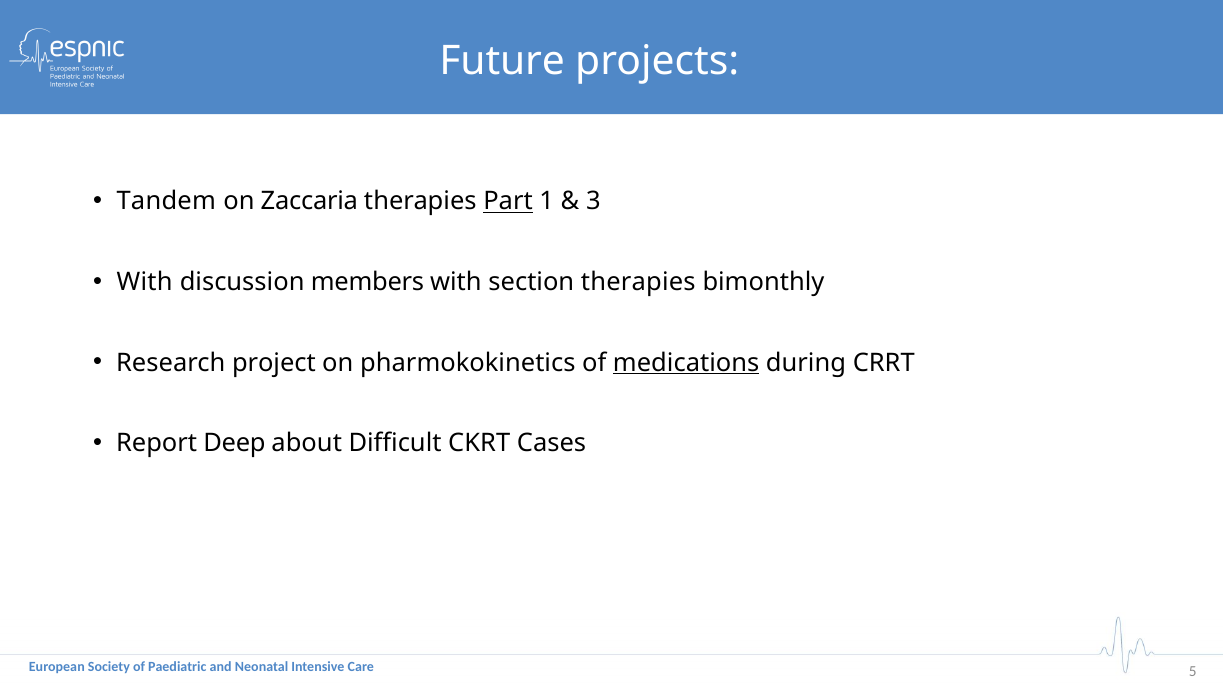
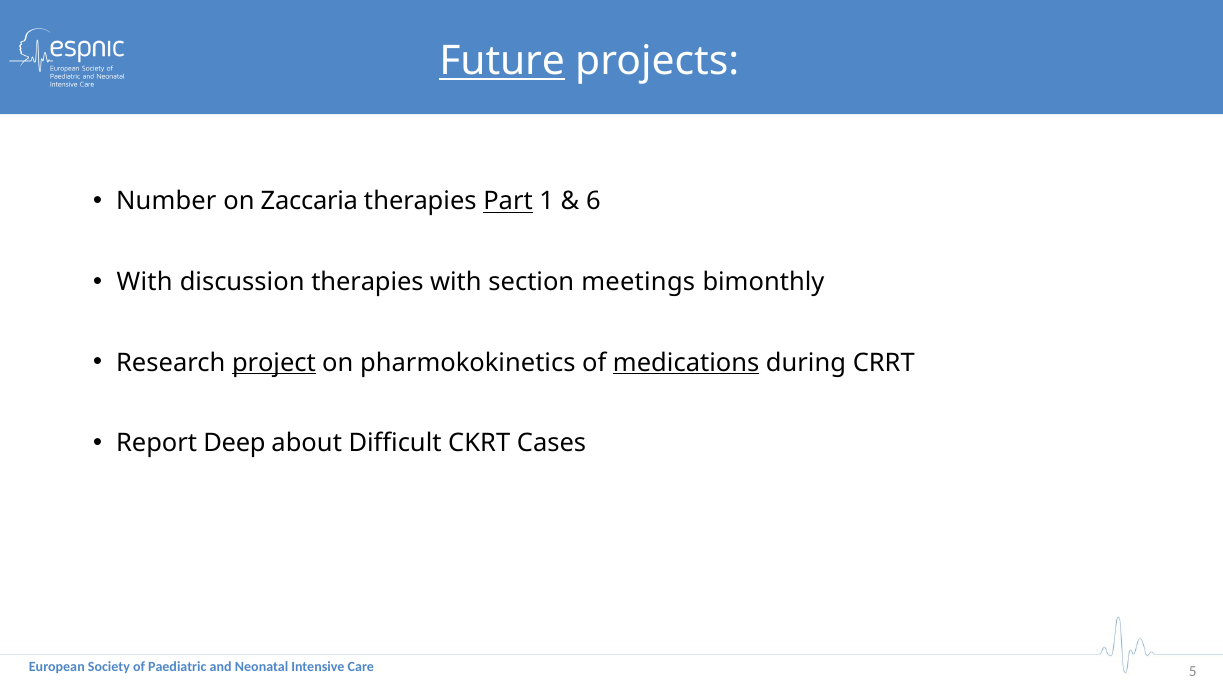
Future underline: none -> present
Tandem: Tandem -> Number
3: 3 -> 6
discussion members: members -> therapies
section therapies: therapies -> meetings
project underline: none -> present
